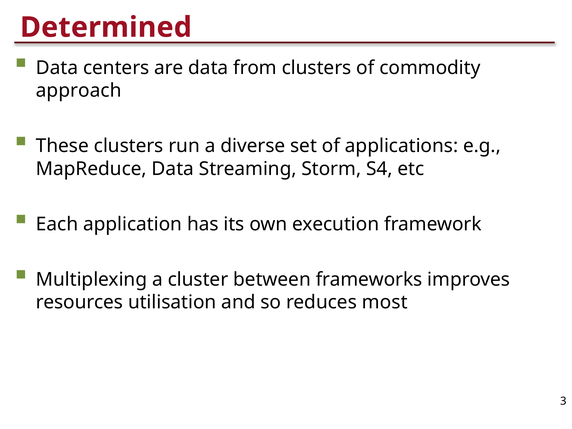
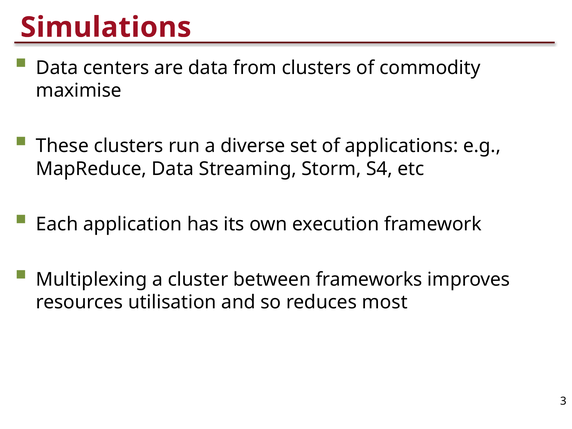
Determined: Determined -> Simulations
approach: approach -> maximise
